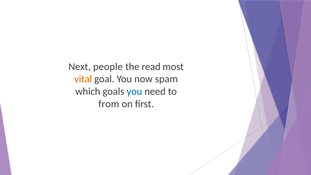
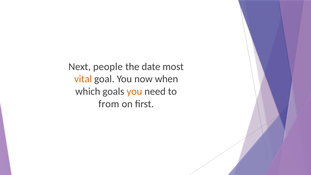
read: read -> date
spam: spam -> when
you at (134, 91) colour: blue -> orange
